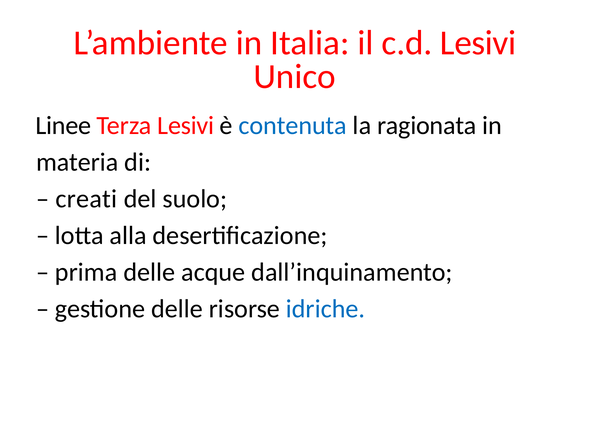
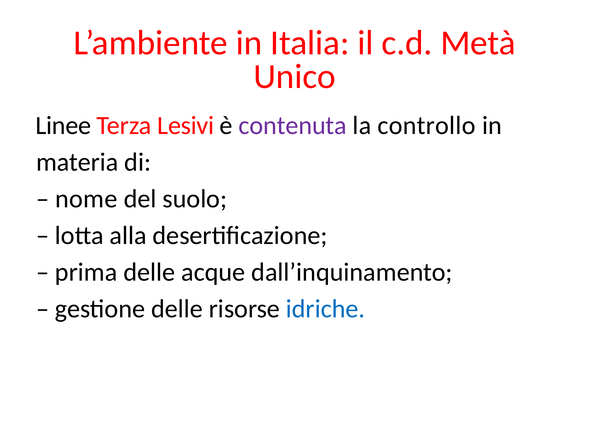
c.d Lesivi: Lesivi -> Metà
contenuta colour: blue -> purple
ragionata: ragionata -> controllo
creati: creati -> nome
